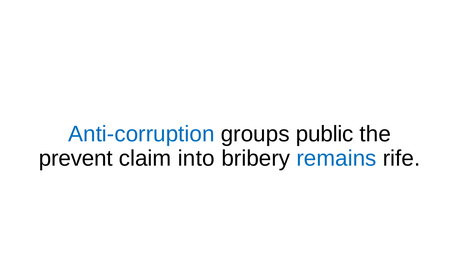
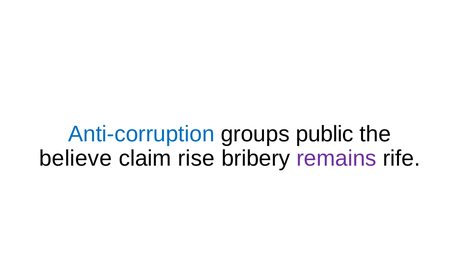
prevent: prevent -> believe
into: into -> rise
remains colour: blue -> purple
